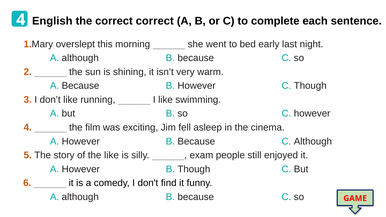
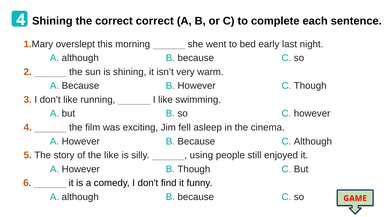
English at (52, 21): English -> Shining
exam: exam -> using
